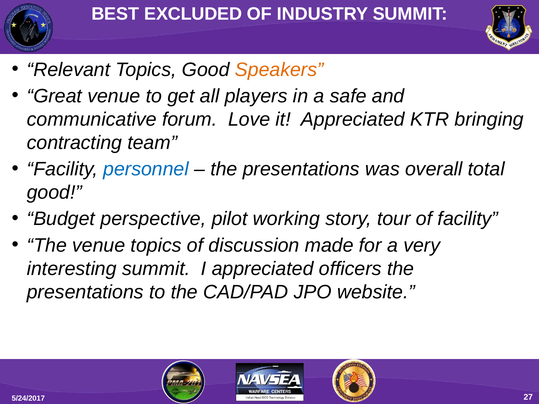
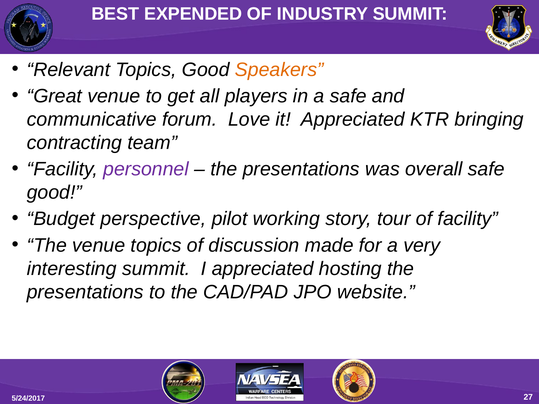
EXCLUDED: EXCLUDED -> EXPENDED
personnel colour: blue -> purple
overall total: total -> safe
officers: officers -> hosting
